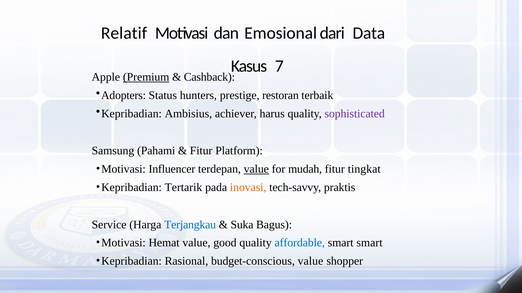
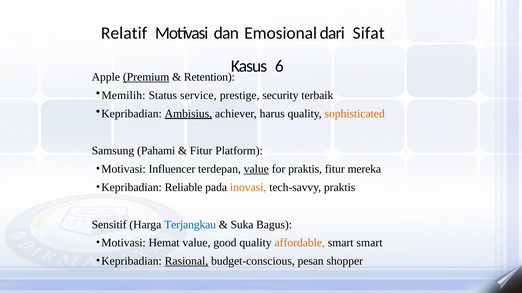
Data: Data -> Sifat
7: 7 -> 6
Cashback: Cashback -> Retention
Adopters: Adopters -> Memilih
hunters: hunters -> service
restoran: restoran -> security
Ambisius underline: none -> present
sophisticated colour: purple -> orange
for mudah: mudah -> praktis
tingkat: tingkat -> mereka
Tertarik: Tertarik -> Reliable
Service: Service -> Sensitif
affordable colour: blue -> orange
Rasional underline: none -> present
budget-conscious value: value -> pesan
